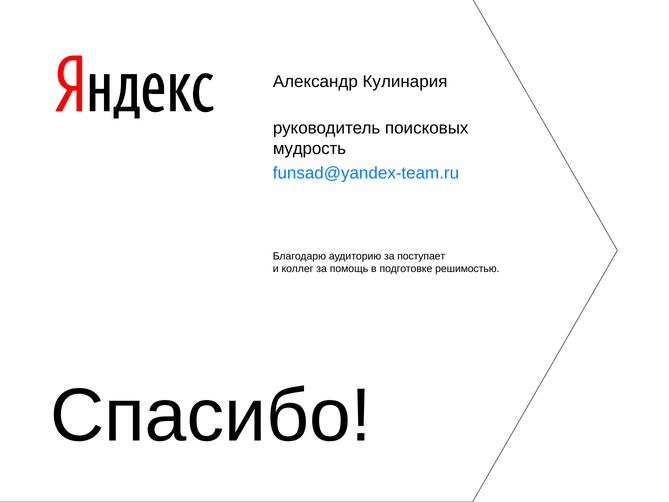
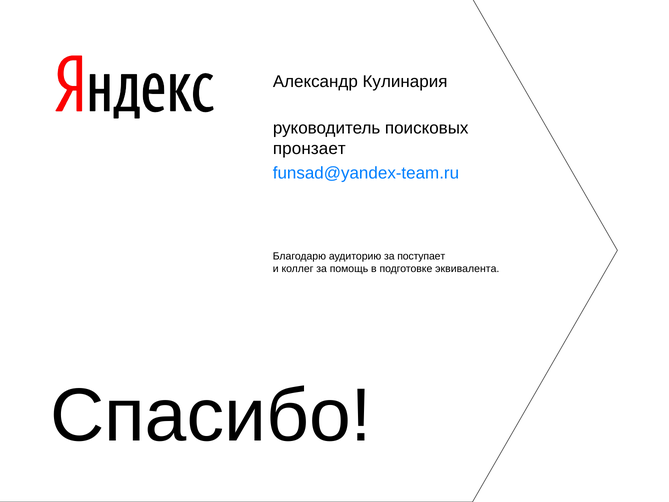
мудрость: мудрость -> пронзает
решимостью: решимостью -> эквивалента
